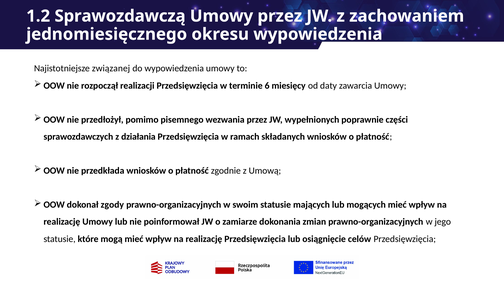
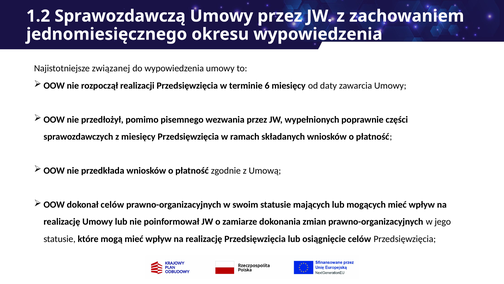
z działania: działania -> miesięcy
dokonał zgody: zgody -> celów
